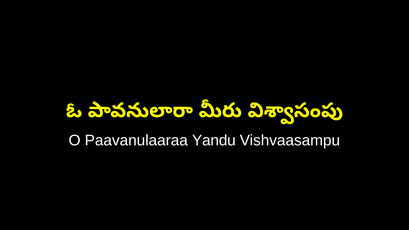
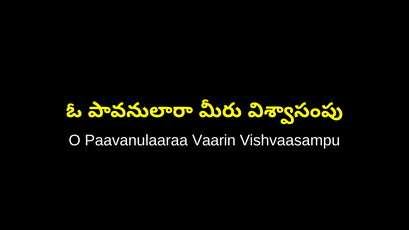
Yandu: Yandu -> Vaarin
